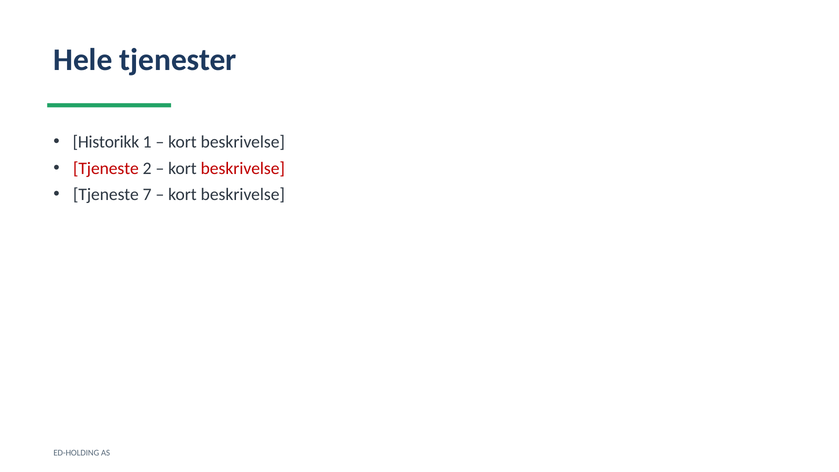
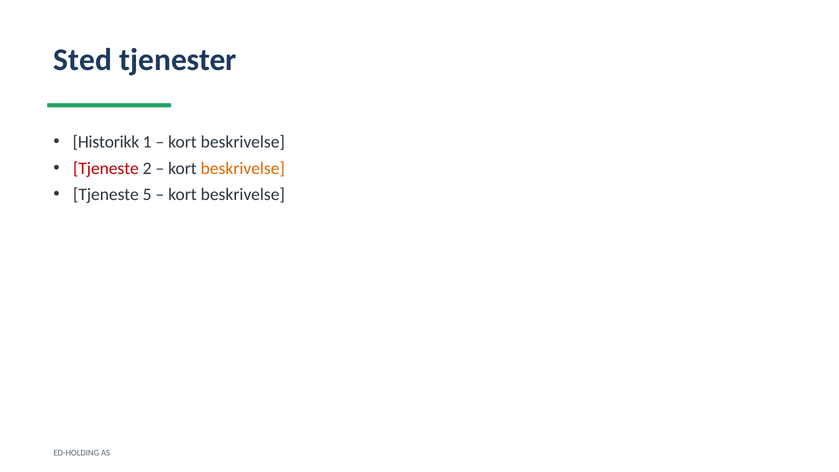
Hele: Hele -> Sted
beskrivelse at (243, 168) colour: red -> orange
7: 7 -> 5
